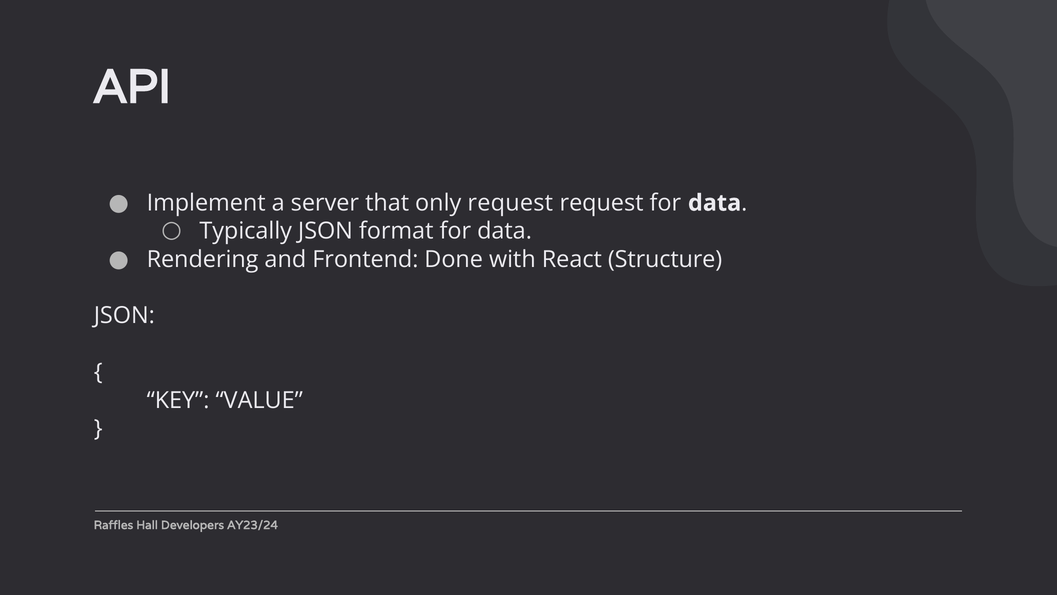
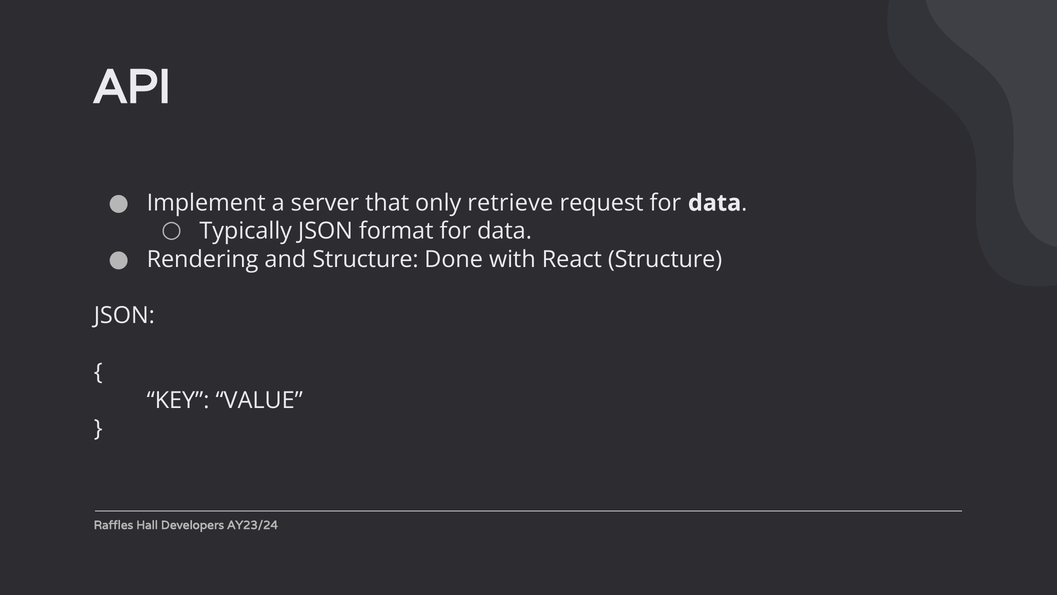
only request: request -> retrieve
and Frontend: Frontend -> Structure
